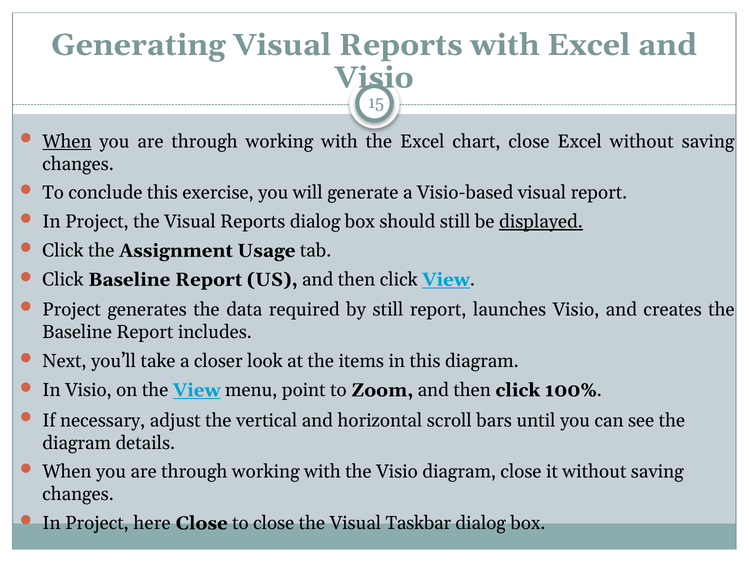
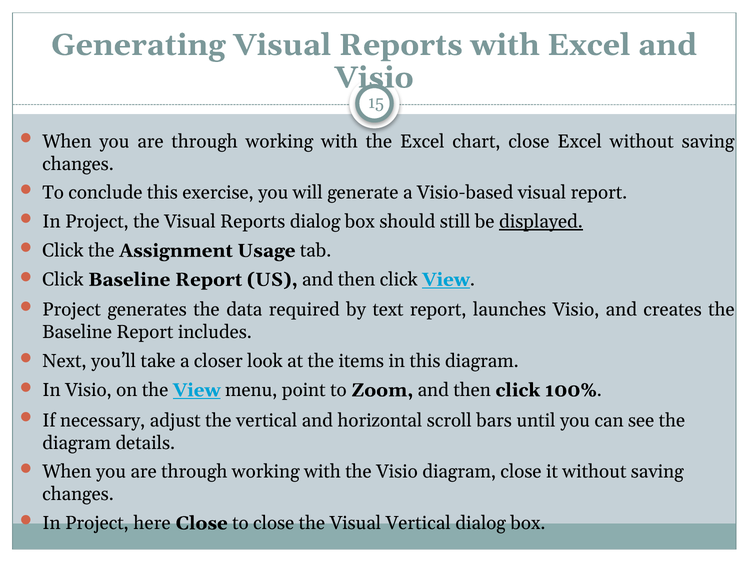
When at (67, 141) underline: present -> none
by still: still -> text
Visual Taskbar: Taskbar -> Vertical
